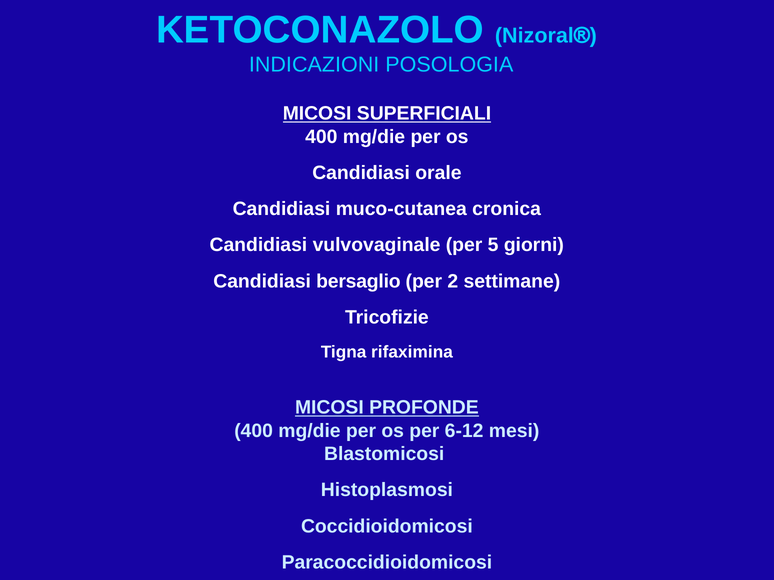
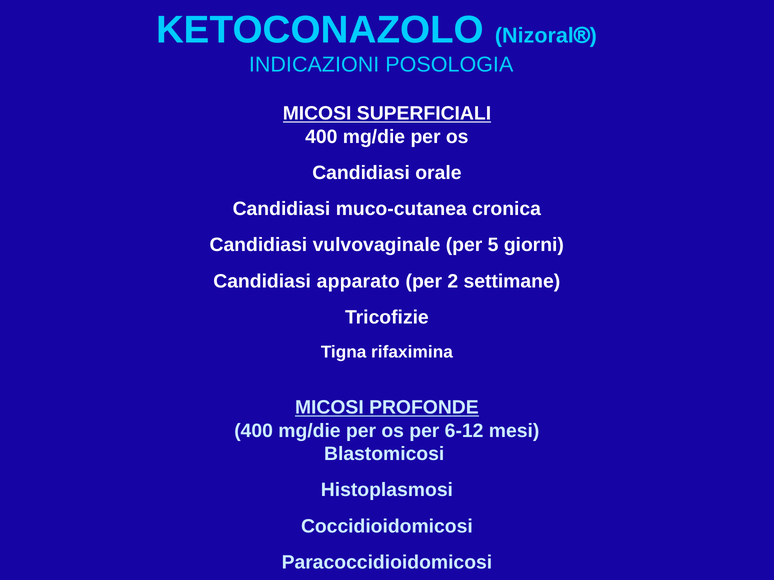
bersaglio: bersaglio -> apparato
